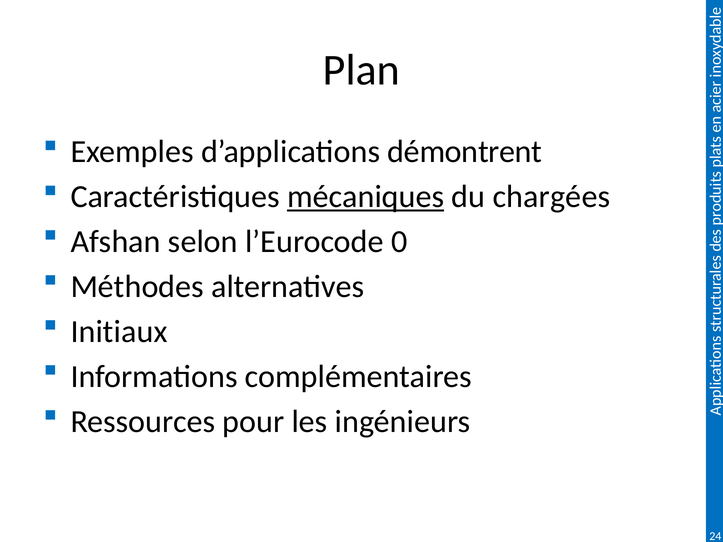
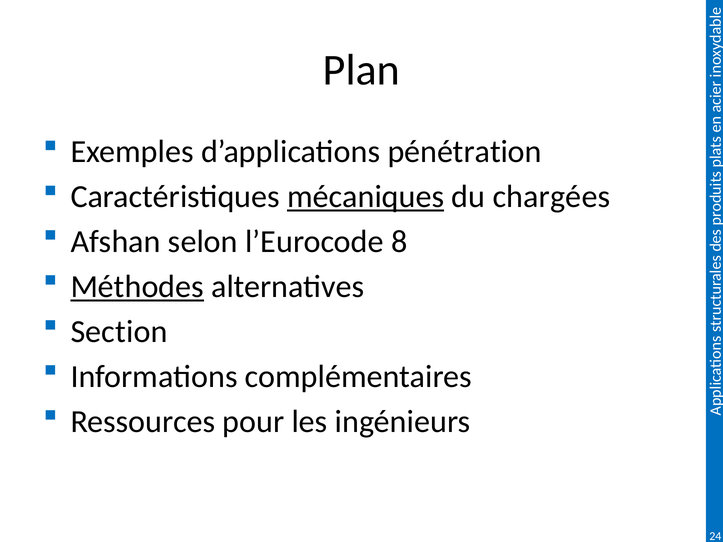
démontrent: démontrent -> pénétration
0: 0 -> 8
Méthodes underline: none -> present
Initiaux: Initiaux -> Section
